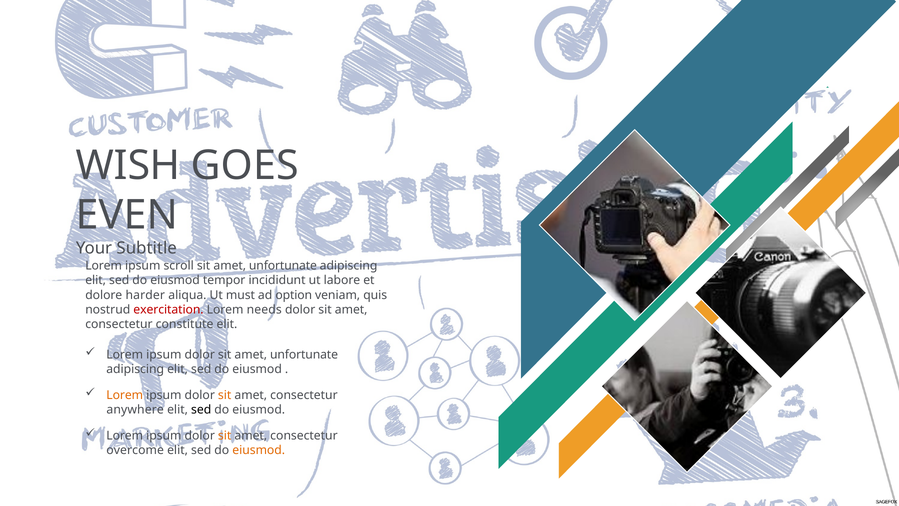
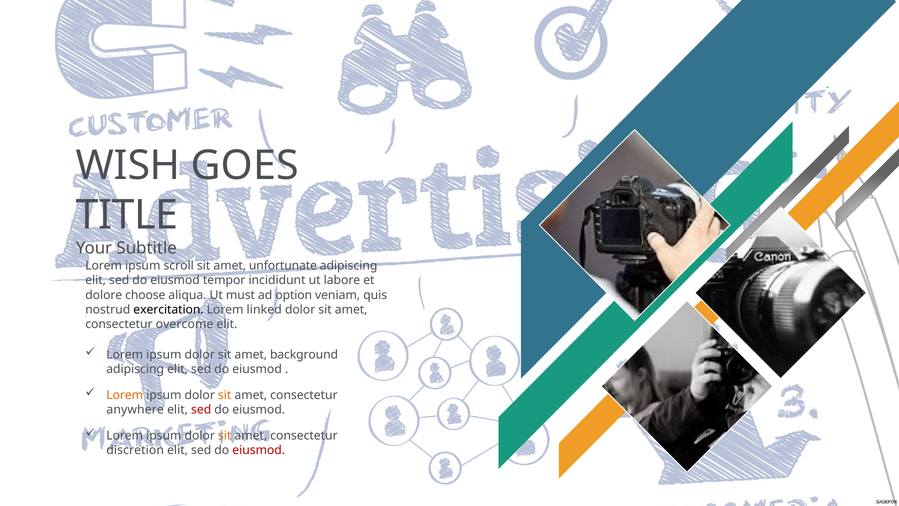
EVEN: EVEN -> TITLE
harder: harder -> choose
exercitation colour: red -> black
needs: needs -> linked
constitute: constitute -> overcome
dolor sit amet unfortunate: unfortunate -> background
sed at (201, 410) colour: black -> red
overcome: overcome -> discretion
eiusmod at (259, 450) colour: orange -> red
